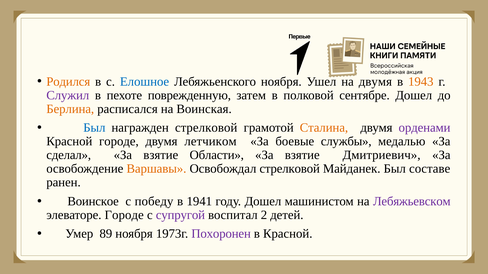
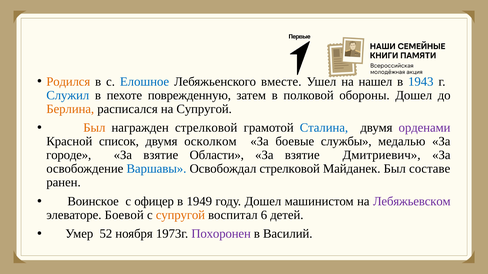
Лебяжьенского ноября: ноября -> вместе
на двумя: двумя -> нашел
1943 colour: orange -> blue
Служил colour: purple -> blue
сентябре: сентябре -> обороны
на Воинская: Воинская -> Супругой
Был at (94, 128) colour: blue -> orange
Сталина colour: orange -> blue
Красной городе: городе -> список
летчиком: летчиком -> осколком
сделал: сделал -> городе
Варшавы colour: orange -> blue
победу: победу -> офицер
1941: 1941 -> 1949
элеваторе Городе: Городе -> Боевой
супругой at (180, 215) colour: purple -> orange
2: 2 -> 6
89: 89 -> 52
в Красной: Красной -> Василий
